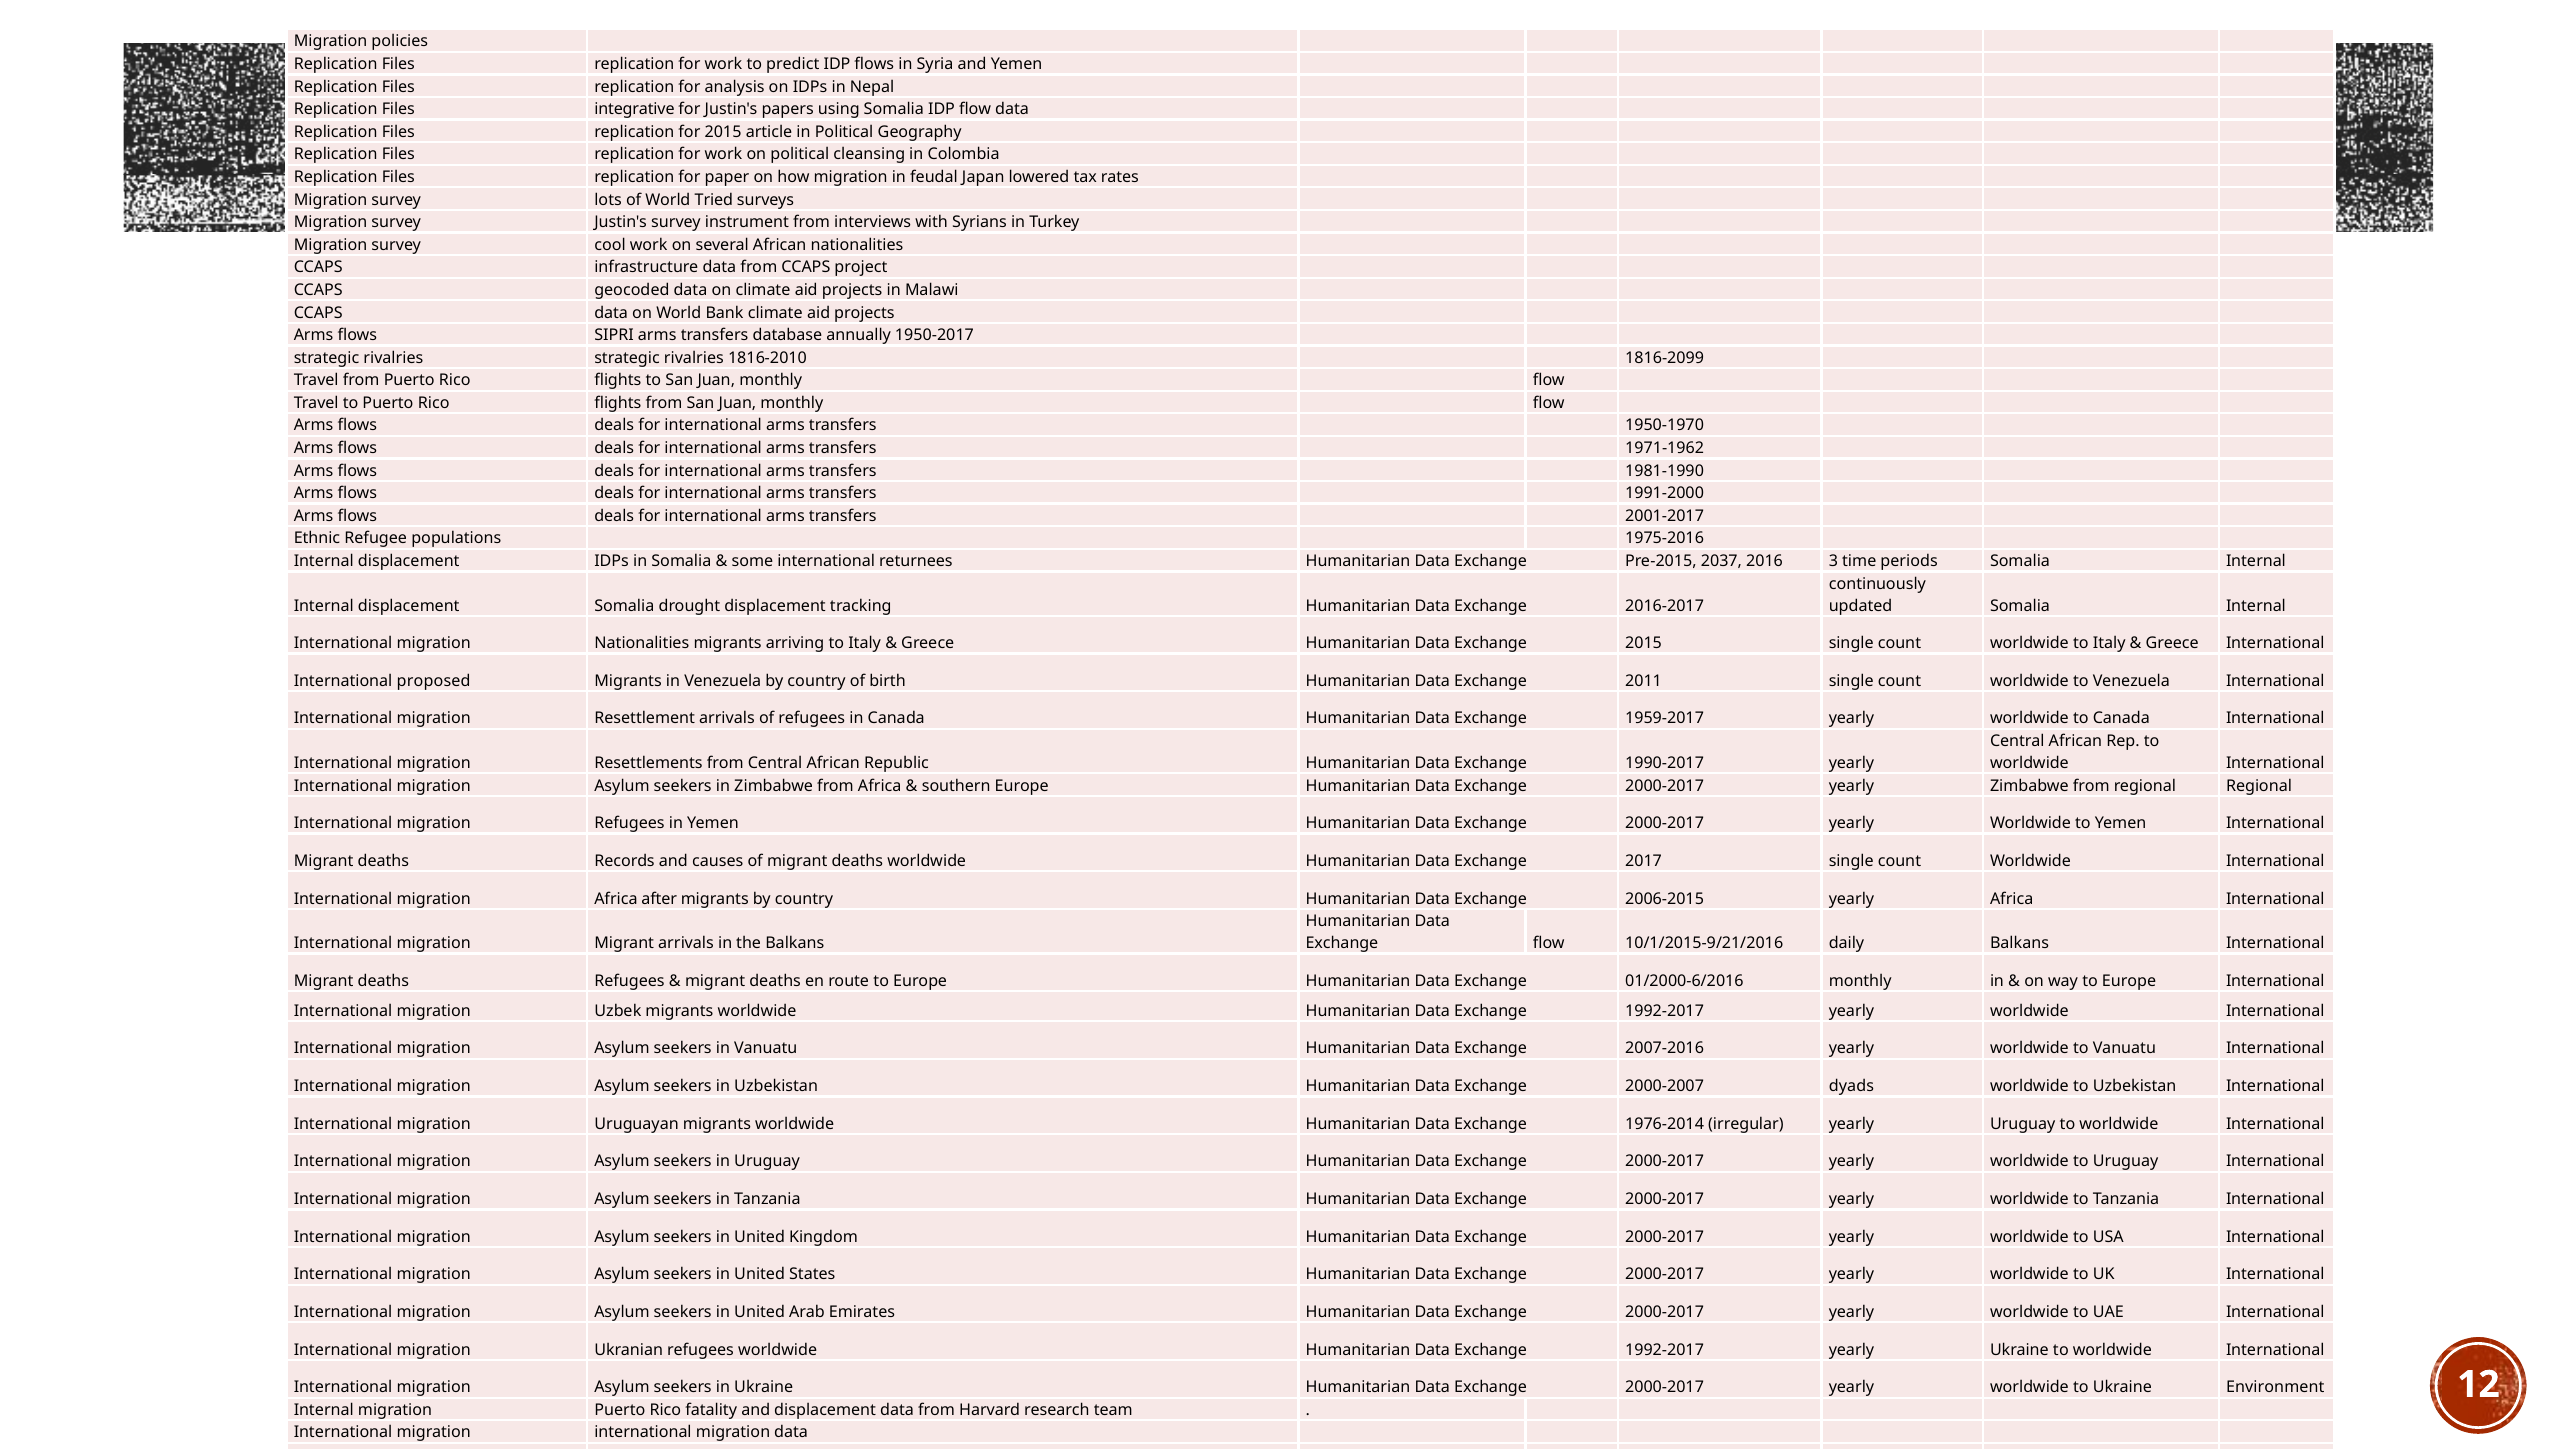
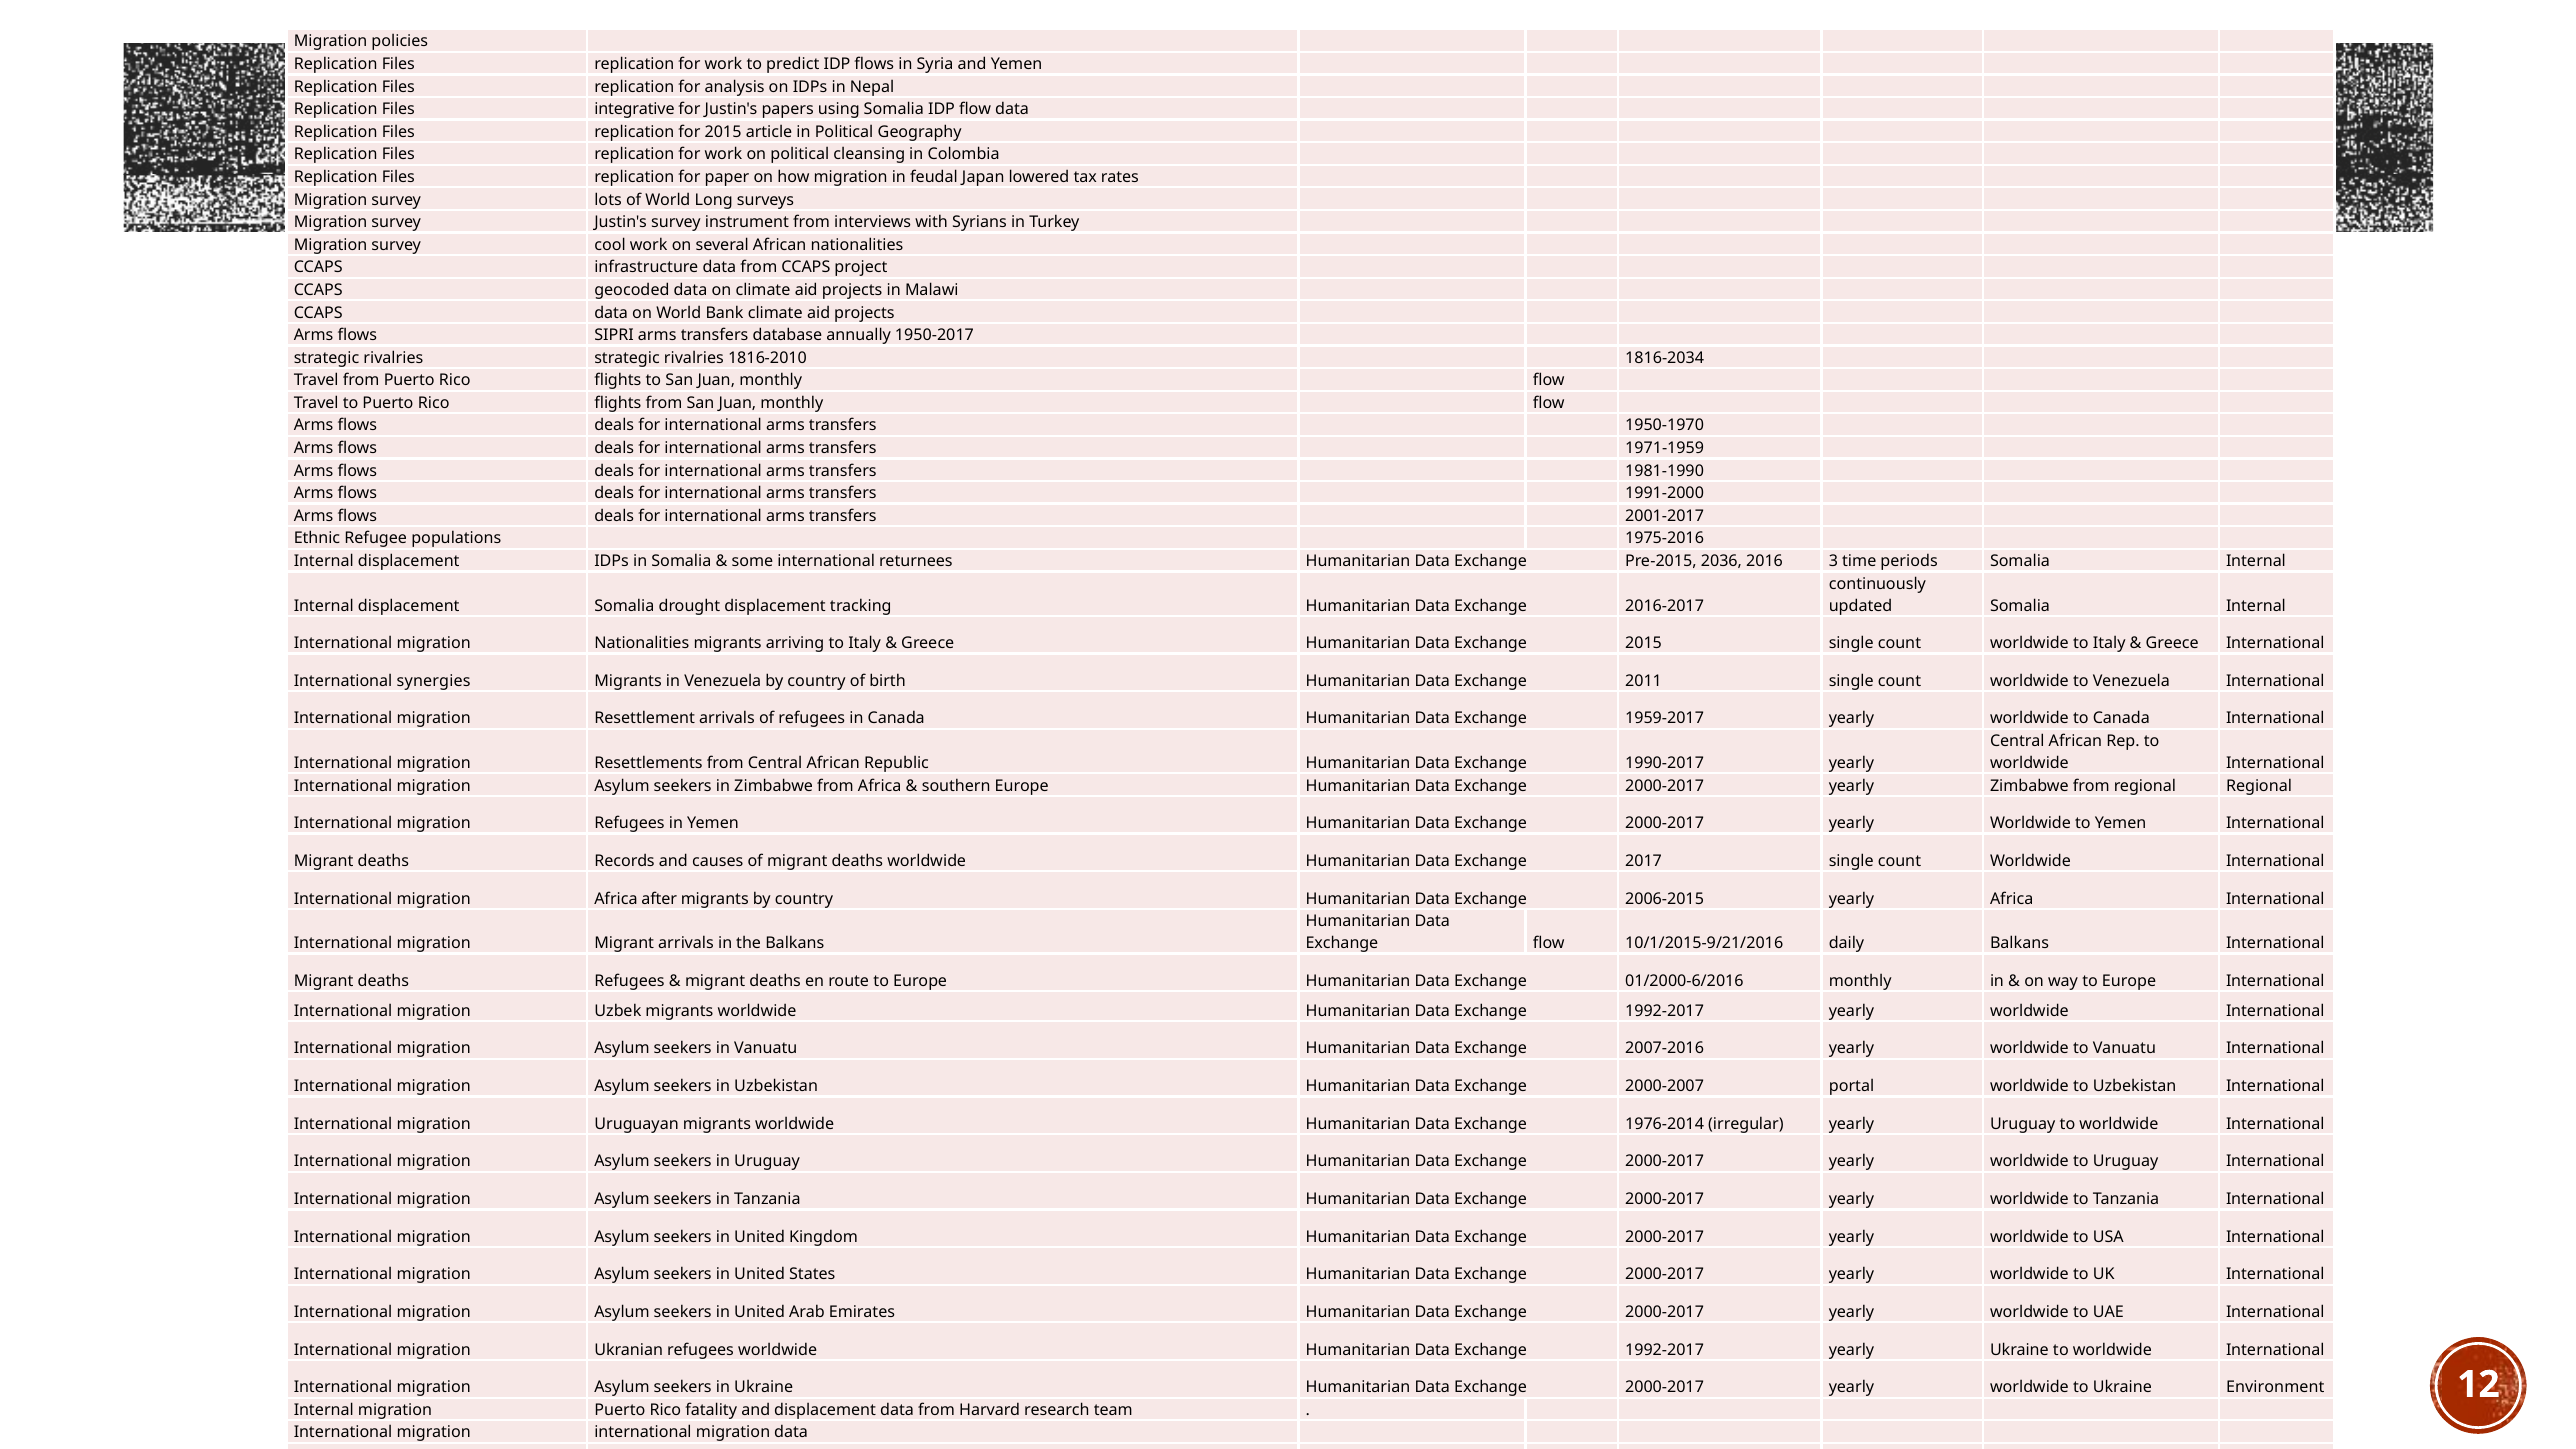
Tried: Tried -> Long
1816-2099: 1816-2099 -> 1816-2034
1971-1962: 1971-1962 -> 1971-1959
2037: 2037 -> 2036
proposed: proposed -> synergies
dyads: dyads -> portal
